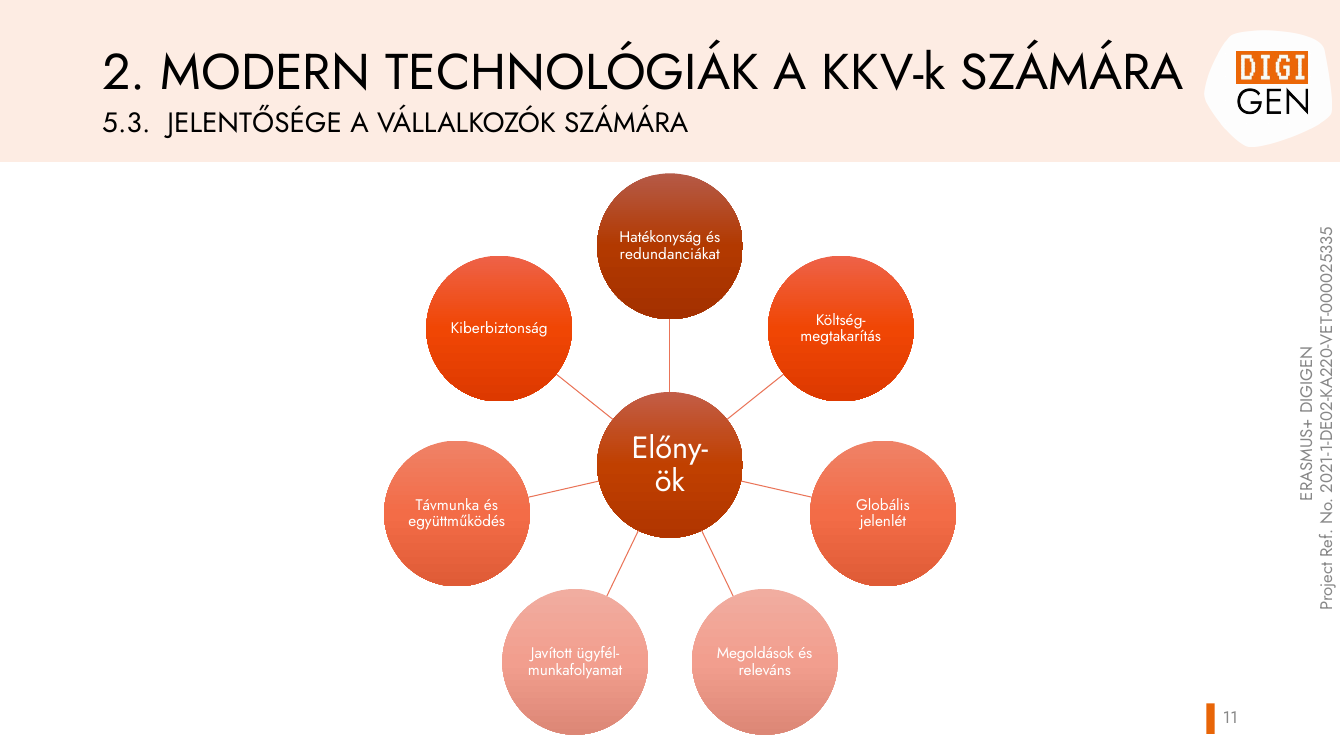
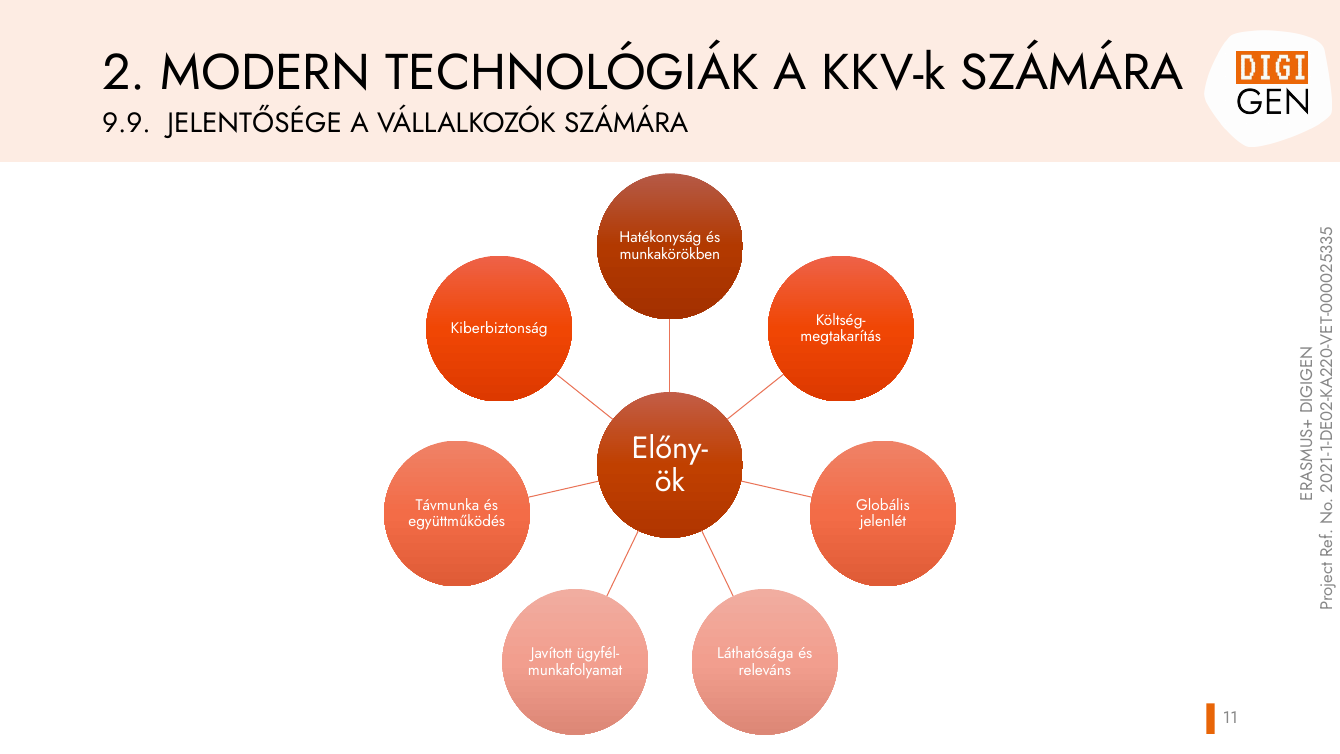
5.3: 5.3 -> 9.9
redundanciákat: redundanciákat -> munkakörökben
Megoldások: Megoldások -> Láthatósága
